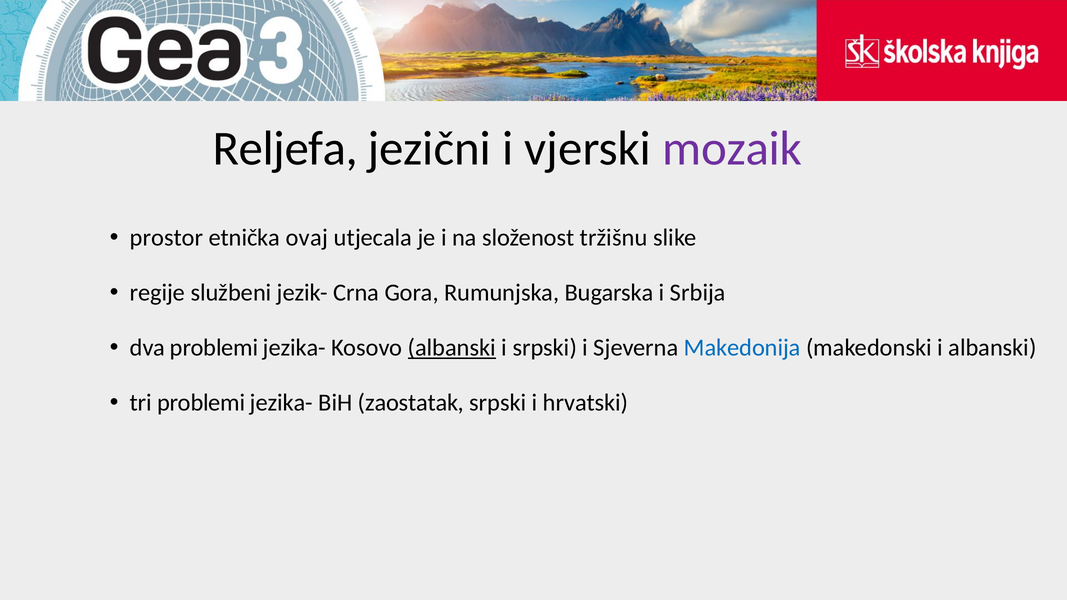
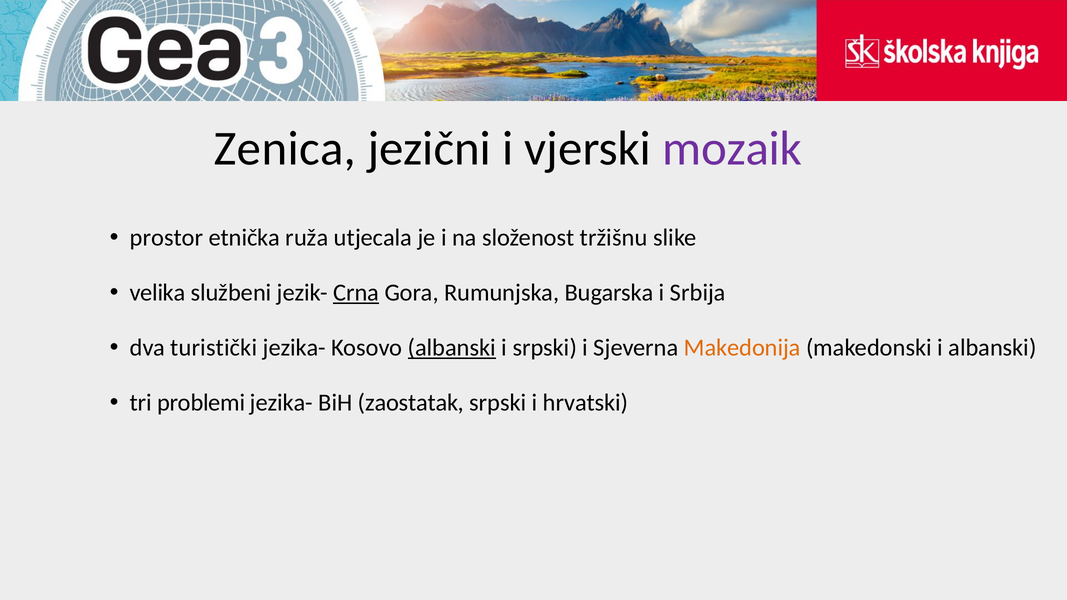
Reljefa: Reljefa -> Zenica
ovaj: ovaj -> ruža
regije: regije -> velika
Crna underline: none -> present
dva problemi: problemi -> turistički
Makedonija colour: blue -> orange
